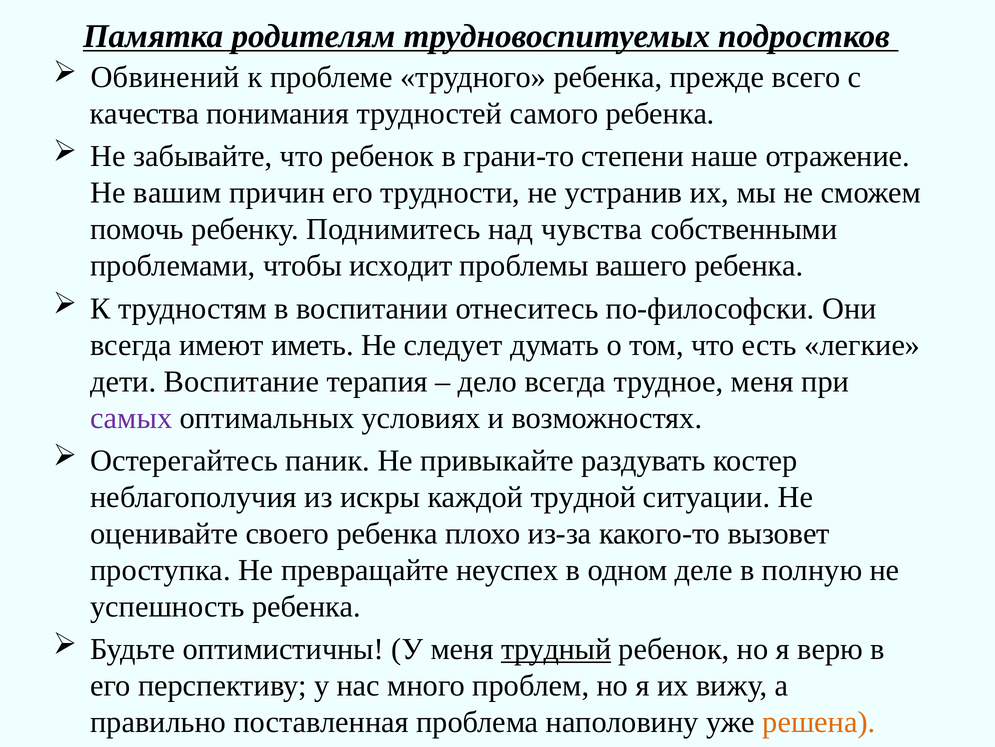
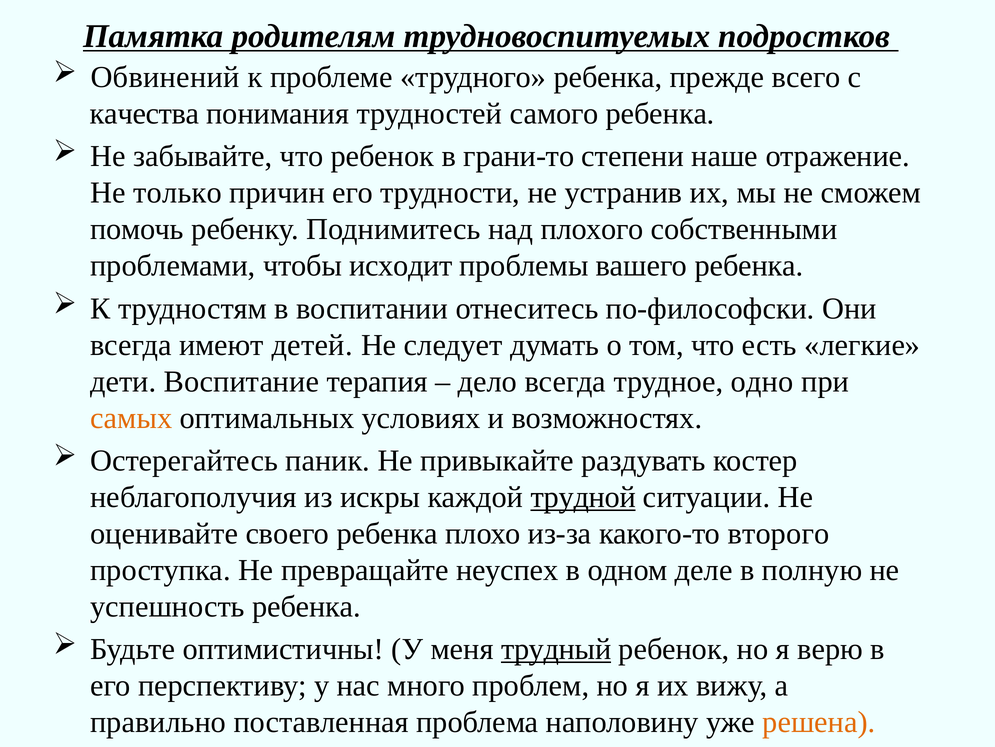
вашим: вашим -> только
чувства: чувства -> плохого
иметь: иметь -> детей
трудное меня: меня -> одно
самых colour: purple -> orange
трудной underline: none -> present
вызовет: вызовет -> второго
